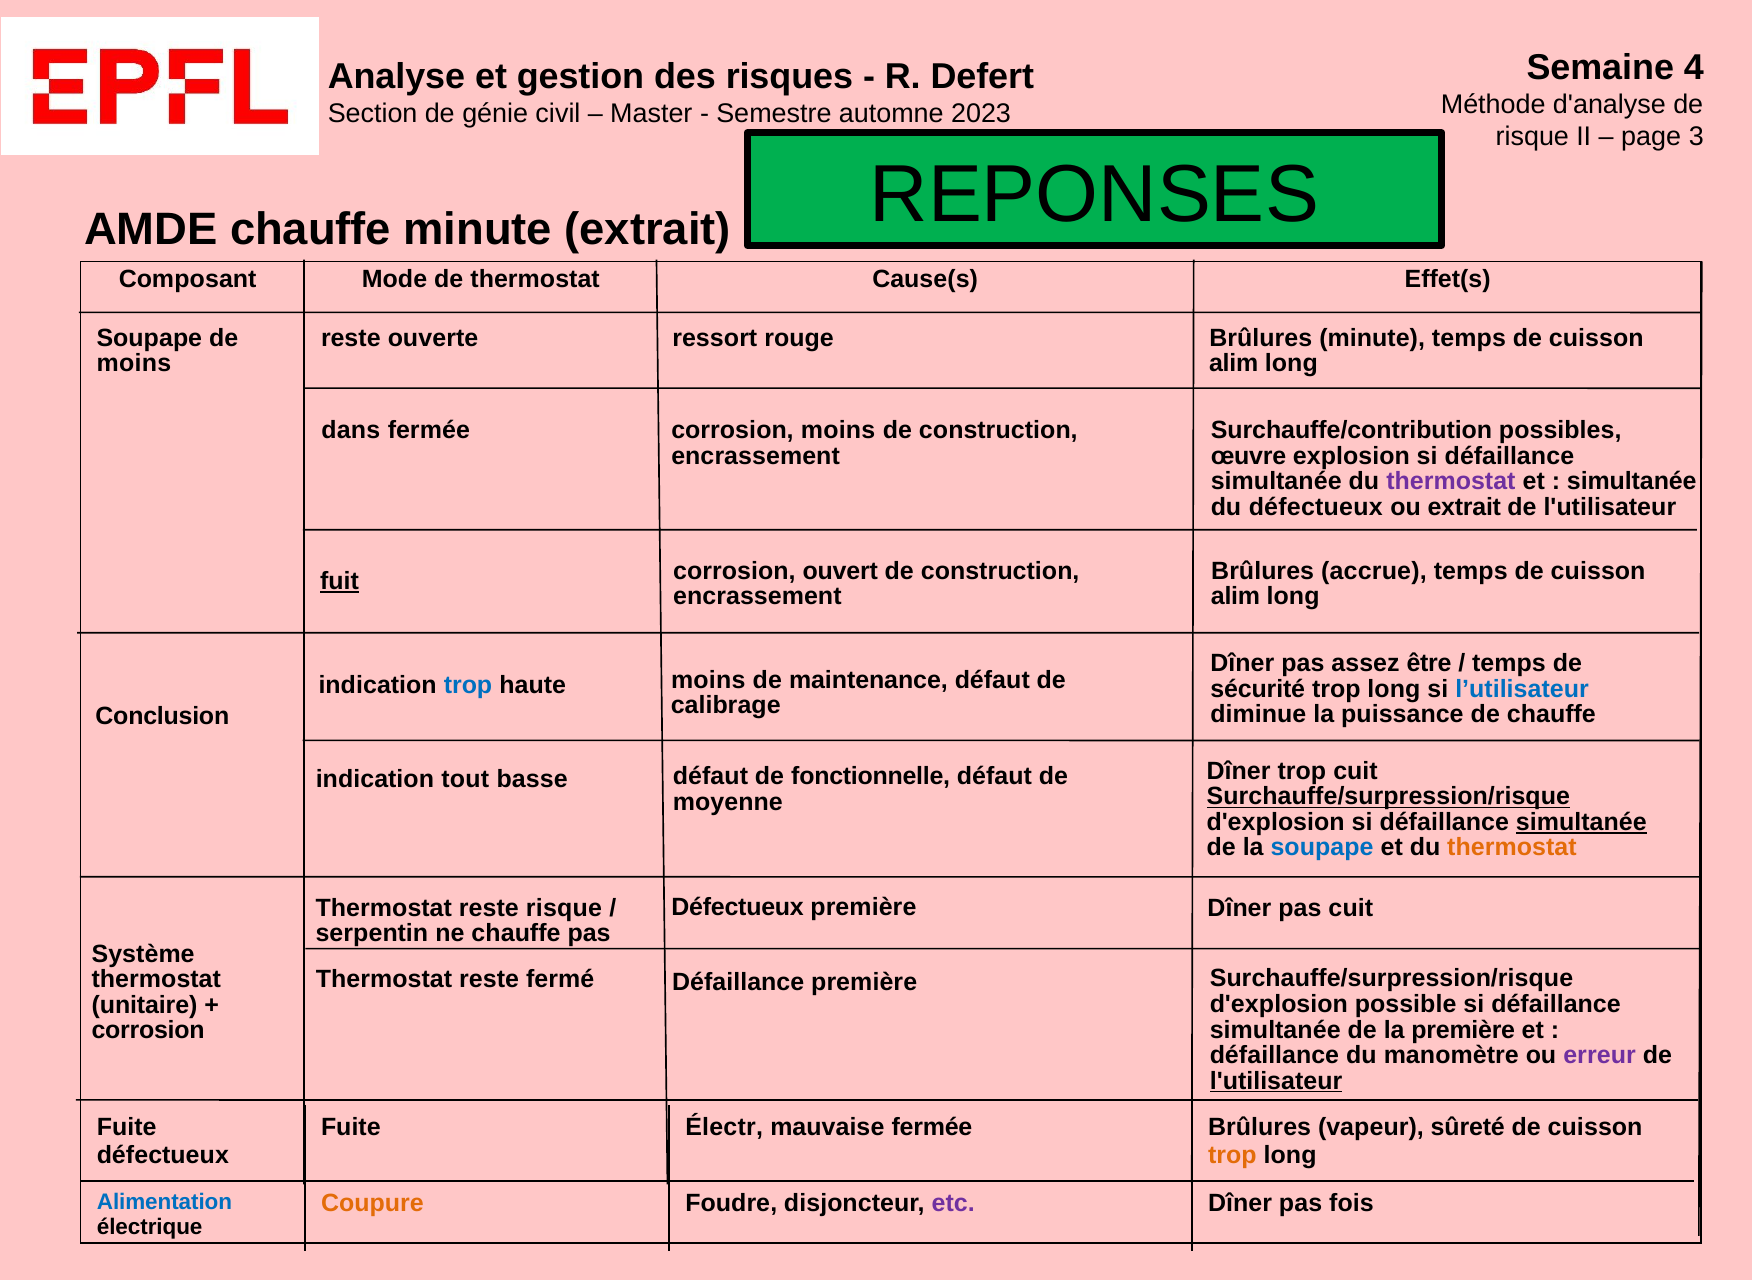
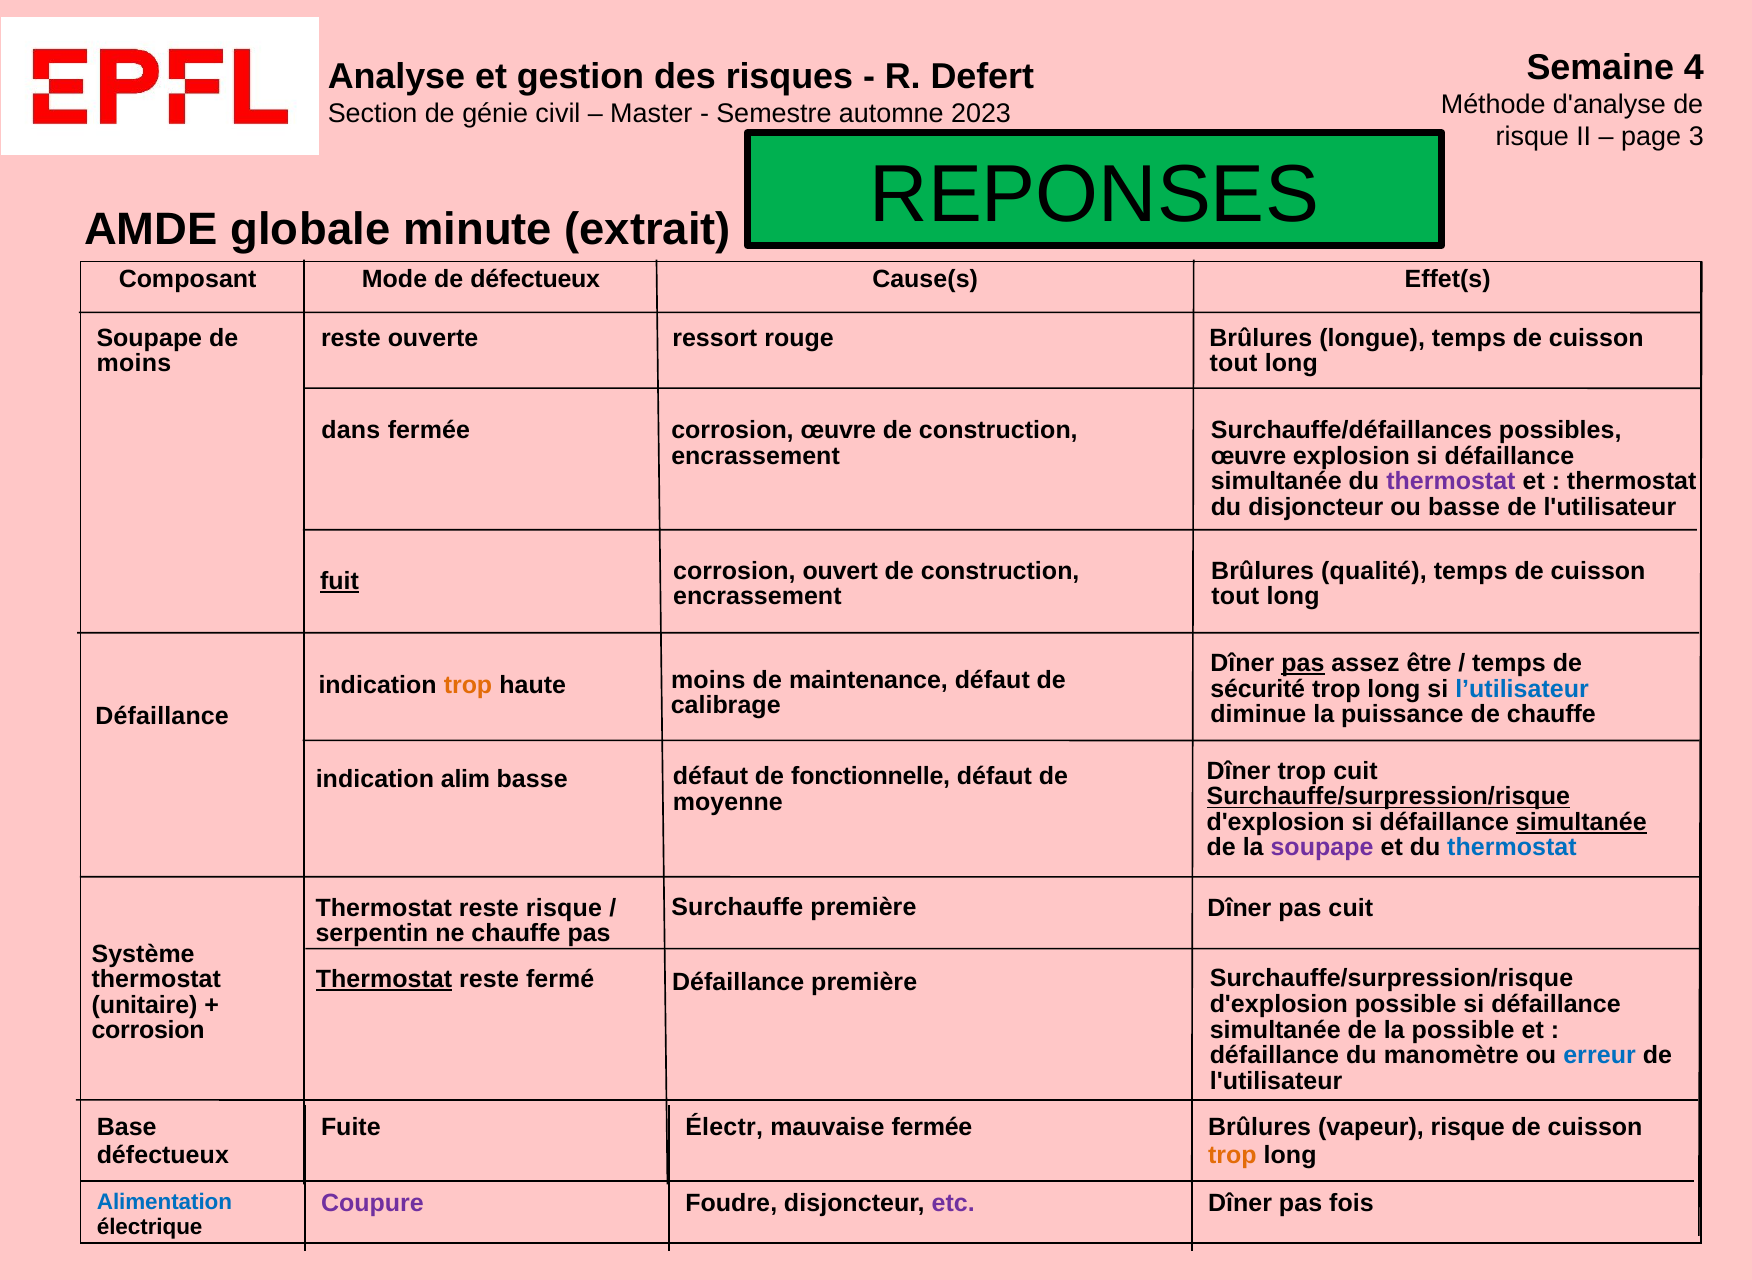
AMDE chauffe: chauffe -> globale
de thermostat: thermostat -> défectueux
Brûlures minute: minute -> longue
alim at (1234, 364): alim -> tout
corrosion moins: moins -> œuvre
Surchauffe/contribution: Surchauffe/contribution -> Surchauffe/défaillances
simultanée at (1632, 482): simultanée -> thermostat
du défectueux: défectueux -> disjoncteur
ou extrait: extrait -> basse
accrue: accrue -> qualité
alim at (1236, 597): alim -> tout
pas at (1303, 664) underline: none -> present
trop at (468, 685) colour: blue -> orange
Conclusion at (162, 717): Conclusion -> Défaillance
tout: tout -> alim
soupape at (1322, 848) colour: blue -> purple
thermostat at (1512, 848) colour: orange -> blue
Défectueux at (738, 908): Défectueux -> Surchauffe
Thermostat at (384, 980) underline: none -> present
la première: première -> possible
erreur colour: purple -> blue
l'utilisateur at (1276, 1081) underline: present -> none
Fuite at (127, 1128): Fuite -> Base
vapeur sûreté: sûreté -> risque
Coupure colour: orange -> purple
